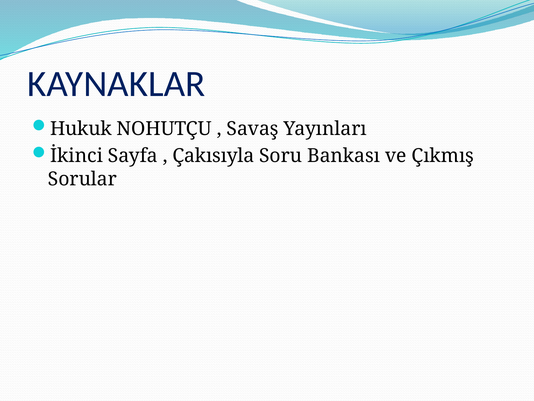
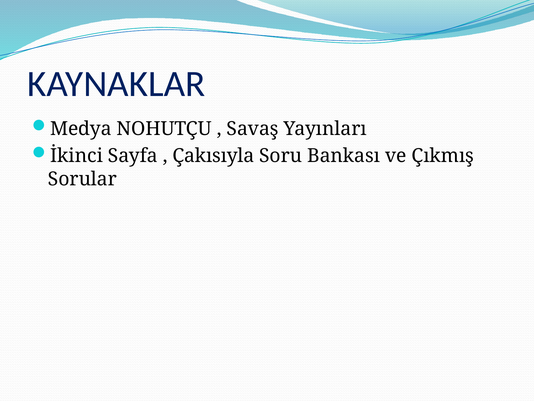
Hukuk: Hukuk -> Medya
